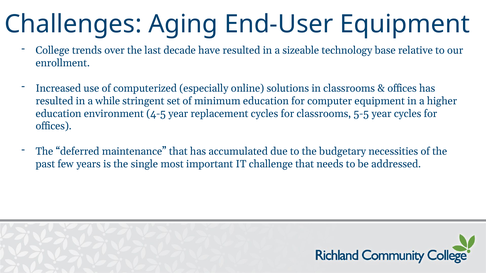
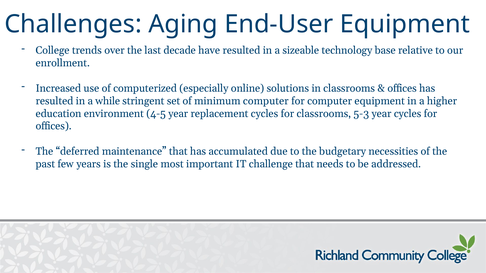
minimum education: education -> computer
5-5: 5-5 -> 5-3
